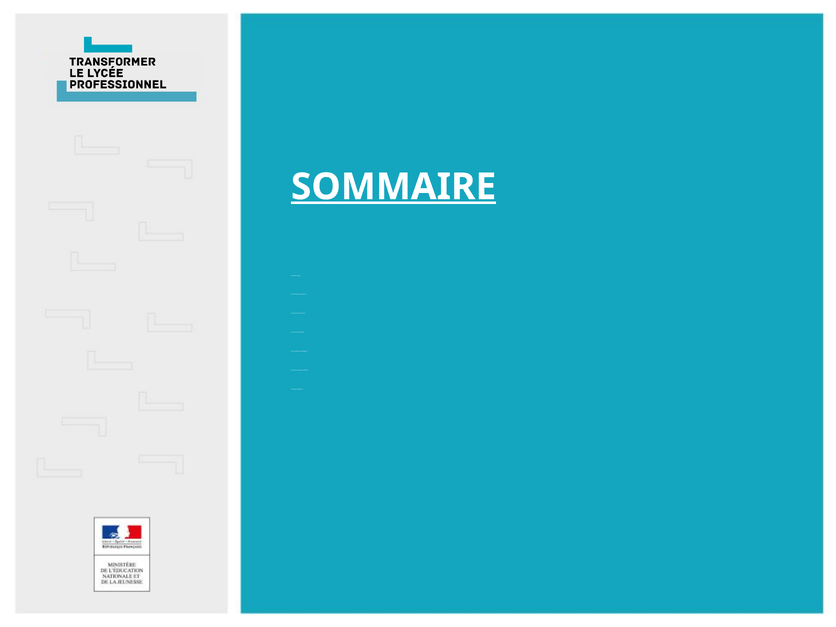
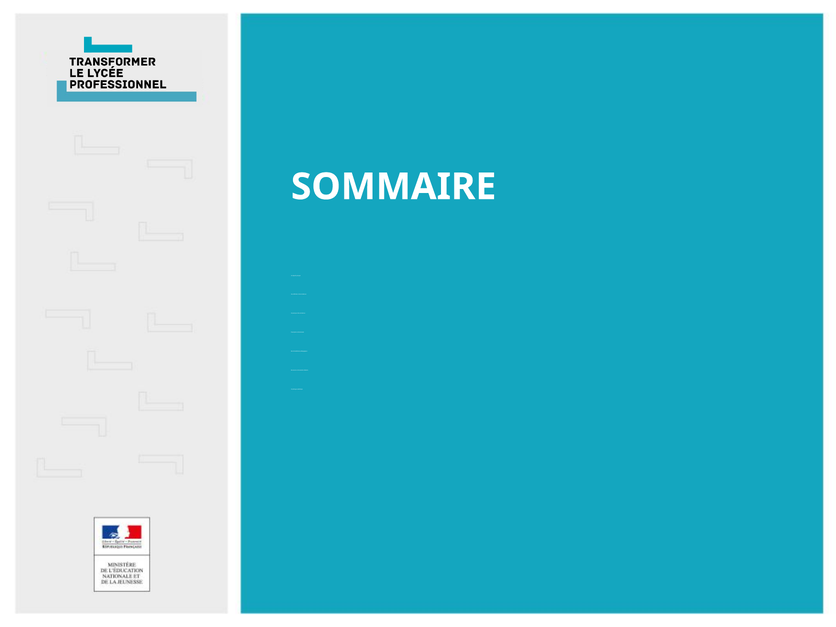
SOMMAIRE underline: present -> none
